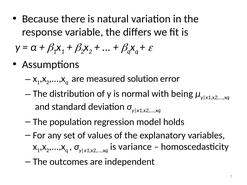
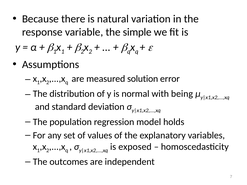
differs: differs -> simple
variance: variance -> exposed
